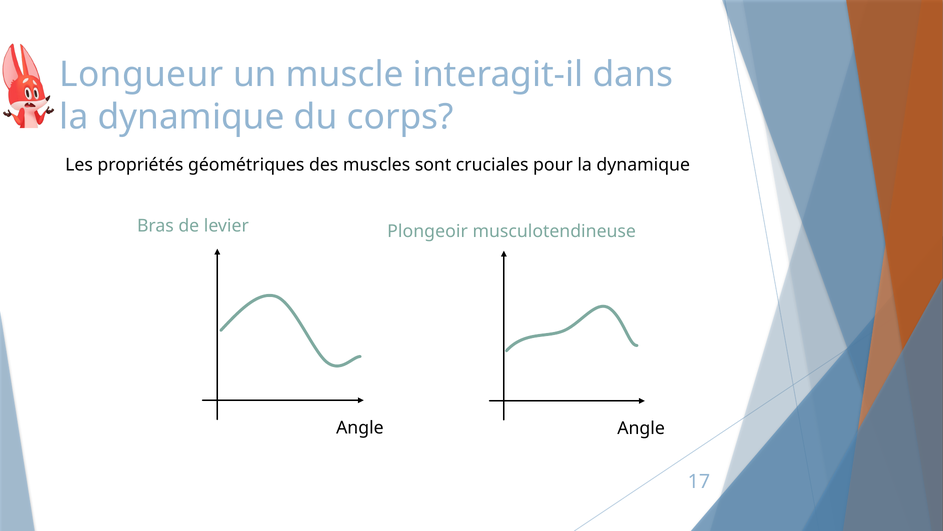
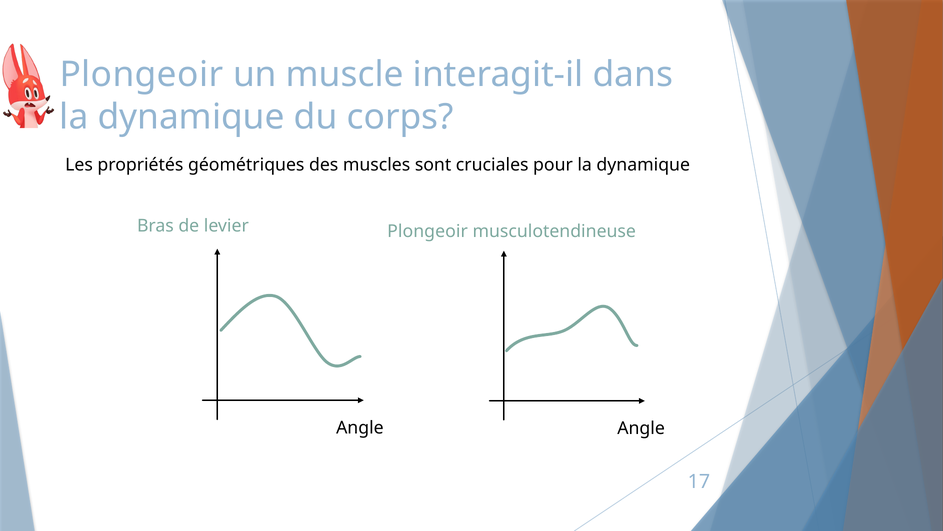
Longueur at (141, 74): Longueur -> Plongeoir
